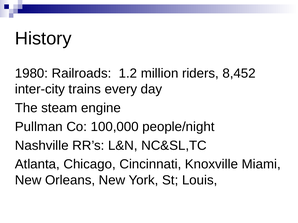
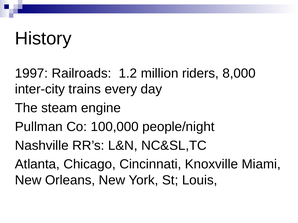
1980: 1980 -> 1997
8,452: 8,452 -> 8,000
